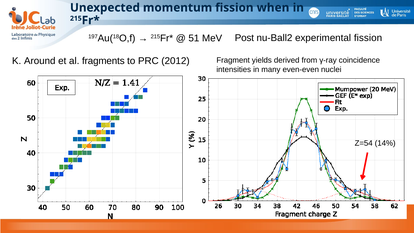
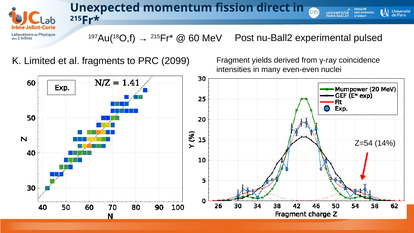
when: when -> direct
experimental fission: fission -> pulsed
51: 51 -> 60
Around: Around -> Limited
2012: 2012 -> 2099
